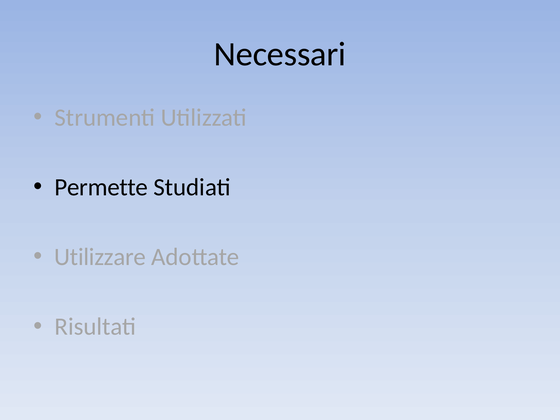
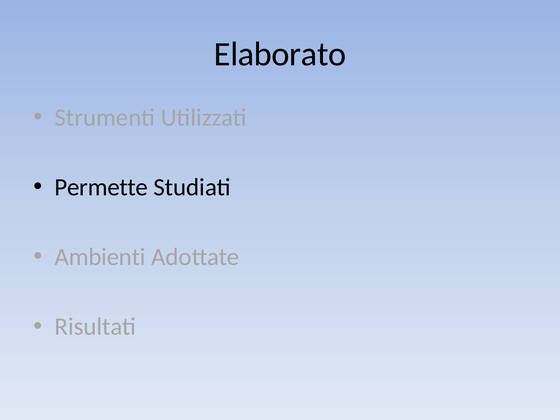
Necessari: Necessari -> Elaborato
Utilizzare: Utilizzare -> Ambienti
